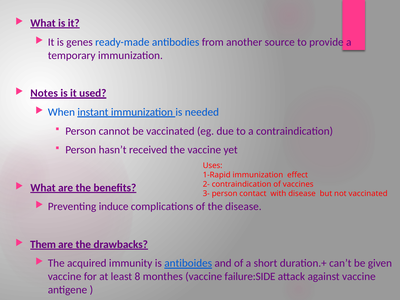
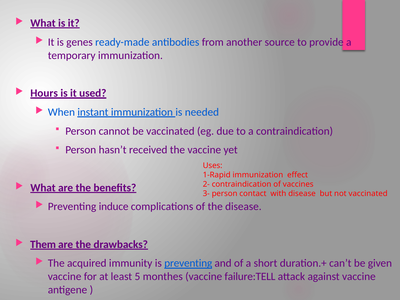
Notes: Notes -> Hours
is antiboides: antiboides -> preventing
8: 8 -> 5
failure:SIDE: failure:SIDE -> failure:TELL
